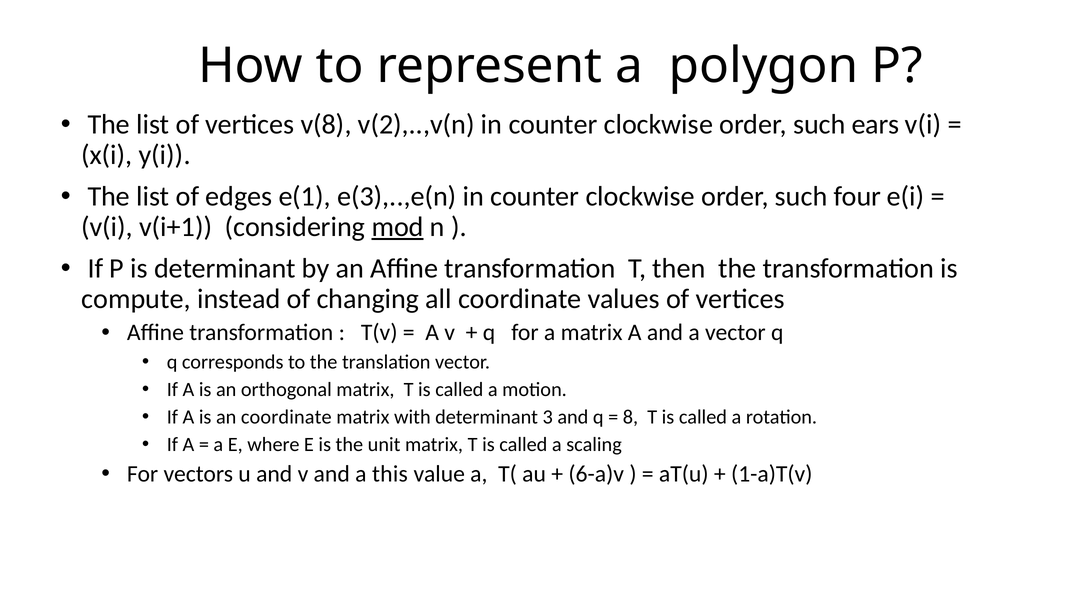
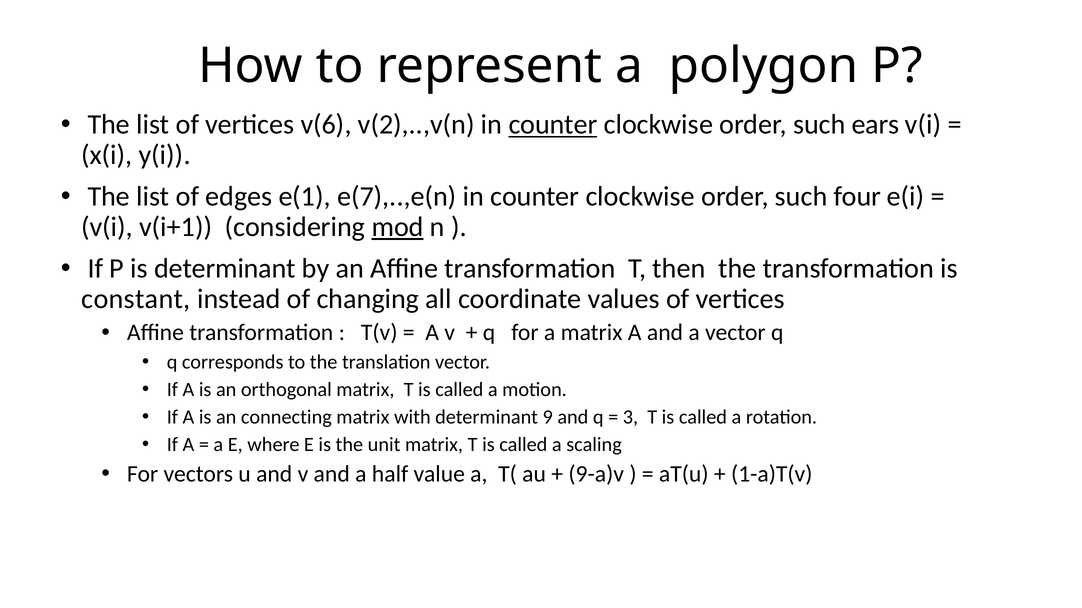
v(8: v(8 -> v(6
counter at (553, 125) underline: none -> present
e(3),..,e(n: e(3),..,e(n -> e(7),..,e(n
compute: compute -> constant
an coordinate: coordinate -> connecting
3: 3 -> 9
8: 8 -> 3
this: this -> half
6-a)v: 6-a)v -> 9-a)v
